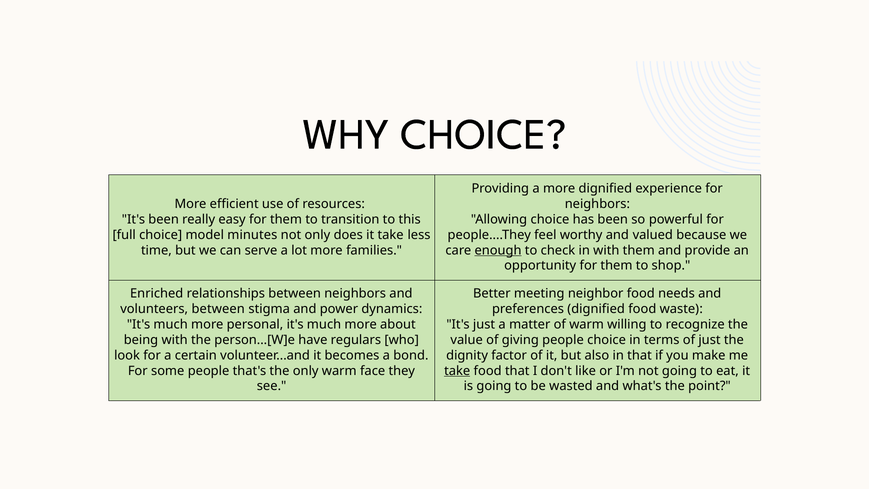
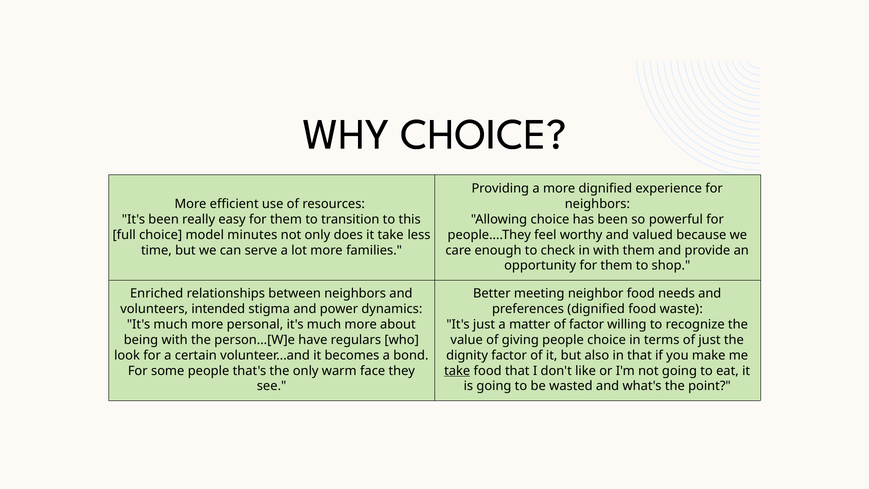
enough underline: present -> none
volunteers between: between -> intended
of warm: warm -> factor
